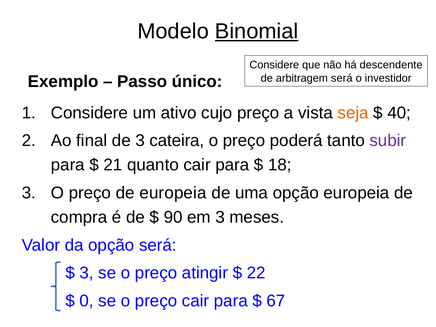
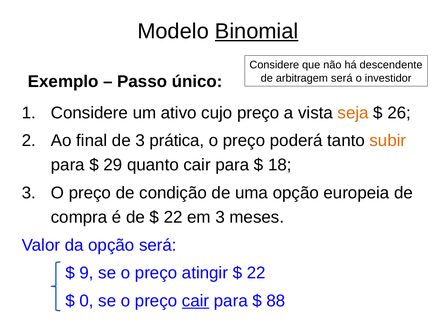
40: 40 -> 26
cateira: cateira -> prática
subir colour: purple -> orange
21: 21 -> 29
de europeia: europeia -> condição
90 at (173, 217): 90 -> 22
3 at (87, 273): 3 -> 9
cair at (196, 301) underline: none -> present
67: 67 -> 88
